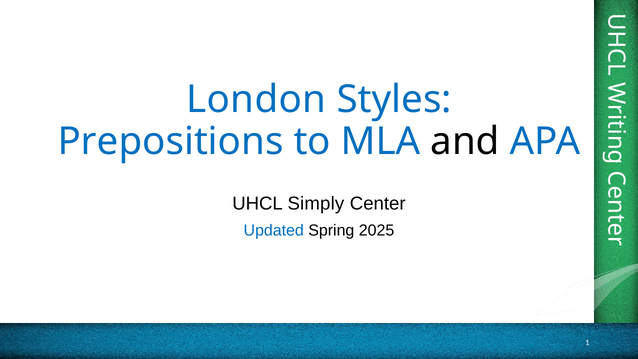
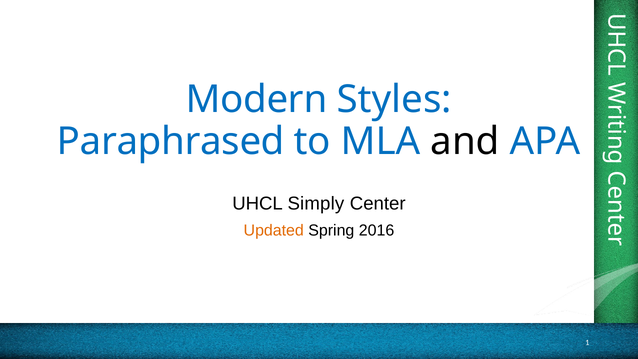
London: London -> Modern
Prepositions: Prepositions -> Paraphrased
Updated colour: blue -> orange
2025: 2025 -> 2016
